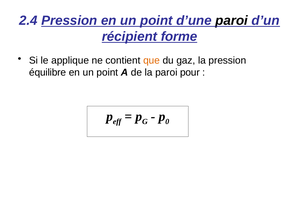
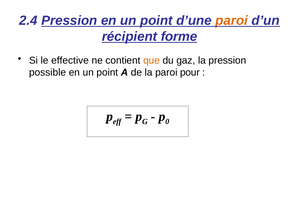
paroi at (232, 21) colour: black -> orange
applique: applique -> effective
équilibre: équilibre -> possible
